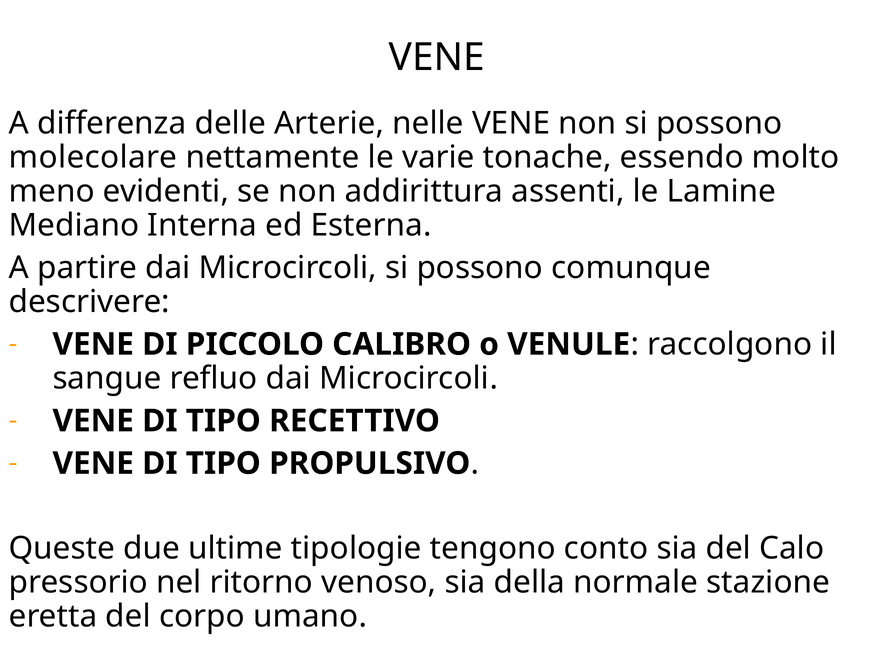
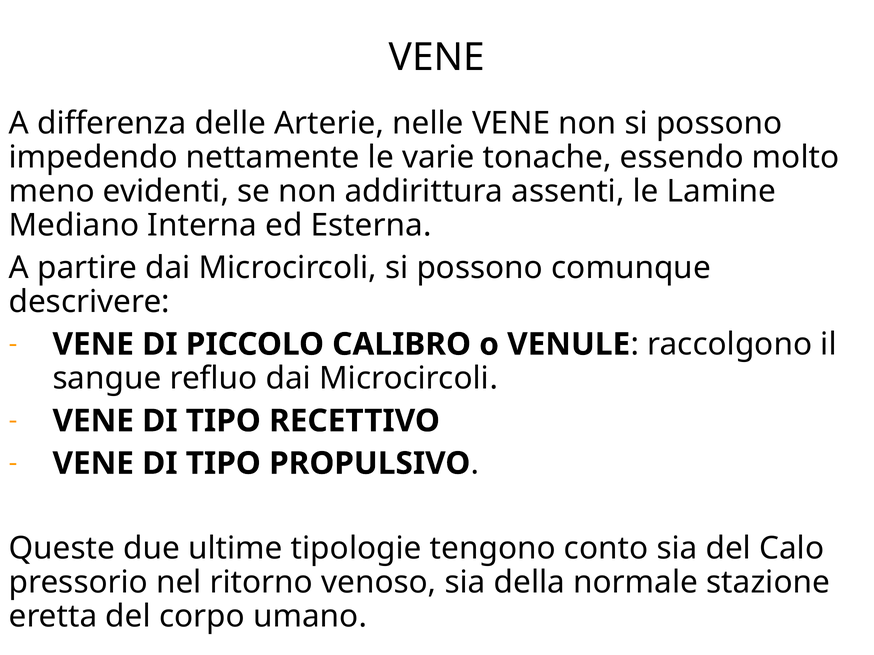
molecolare: molecolare -> impedendo
